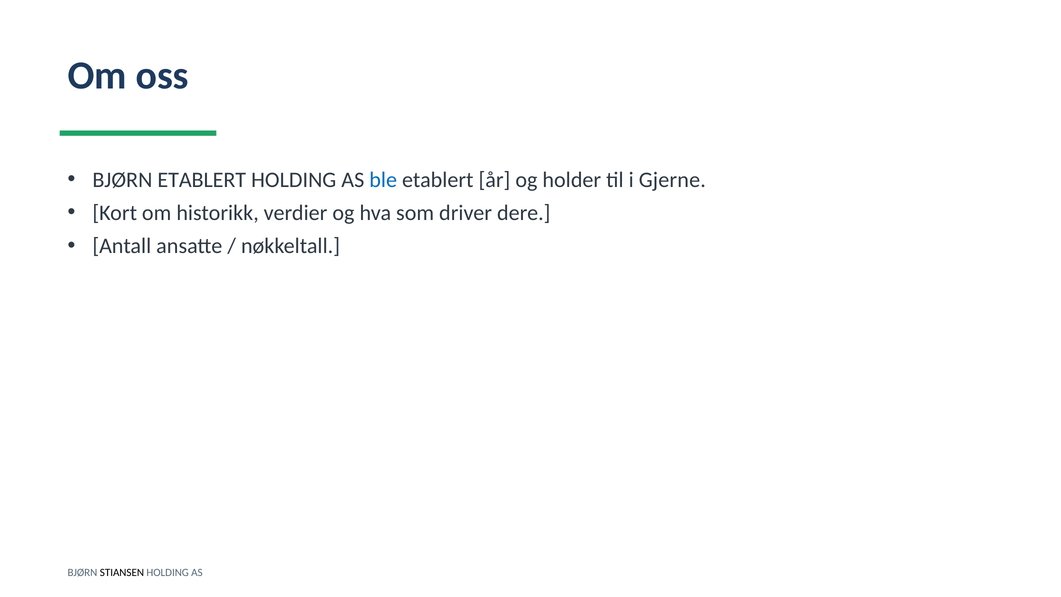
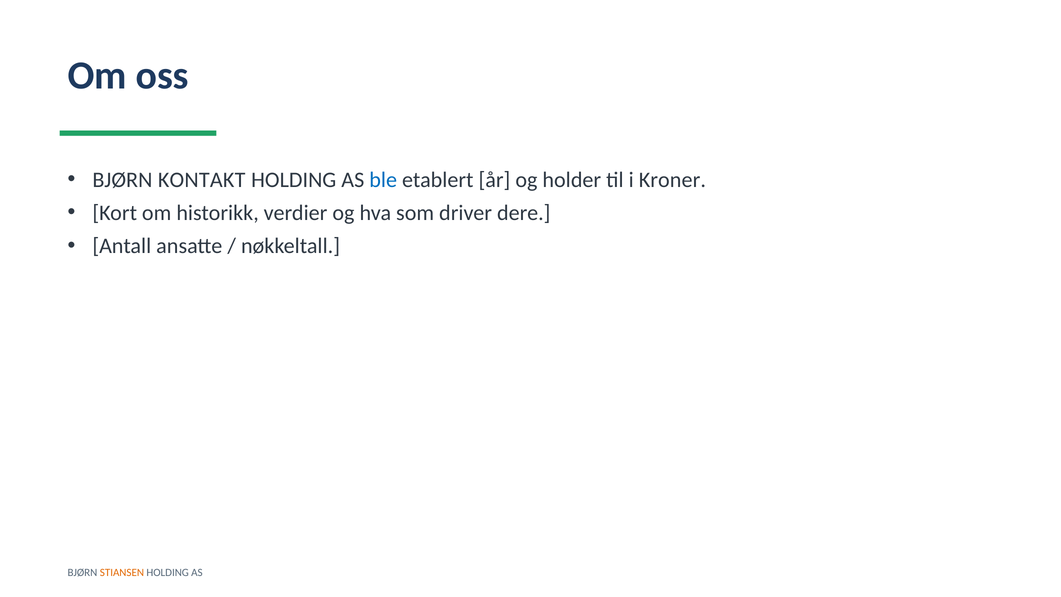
BJØRN ETABLERT: ETABLERT -> KONTAKT
Gjerne: Gjerne -> Kroner
STIANSEN colour: black -> orange
